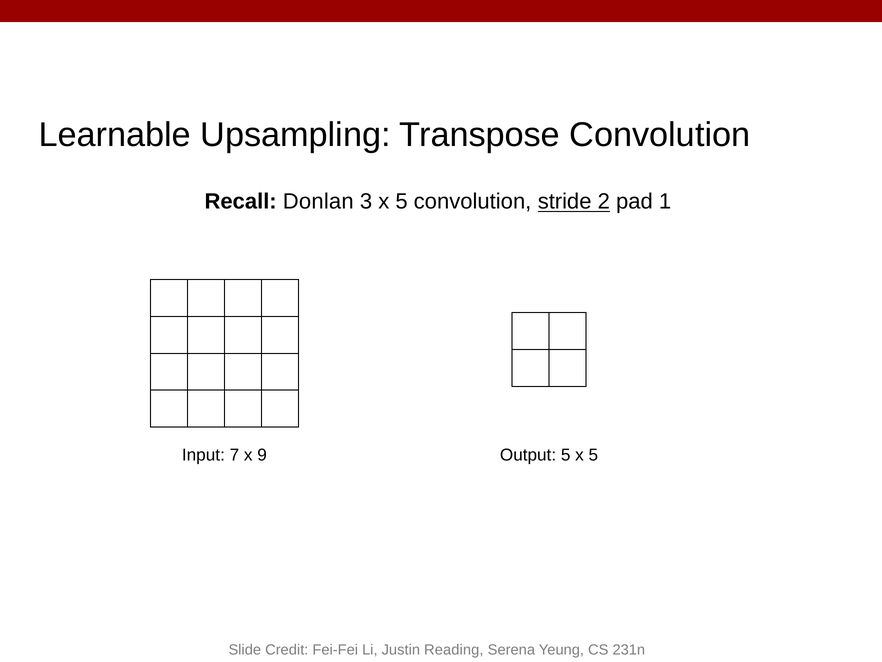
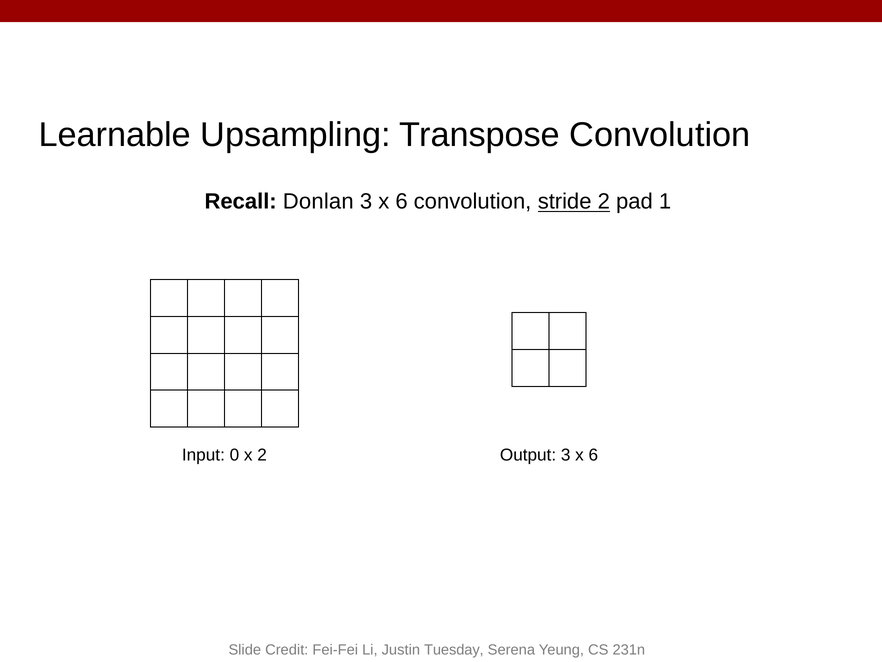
5 at (402, 201): 5 -> 6
7: 7 -> 0
x 9: 9 -> 2
Output 5: 5 -> 3
5 at (593, 455): 5 -> 6
Reading: Reading -> Tuesday
